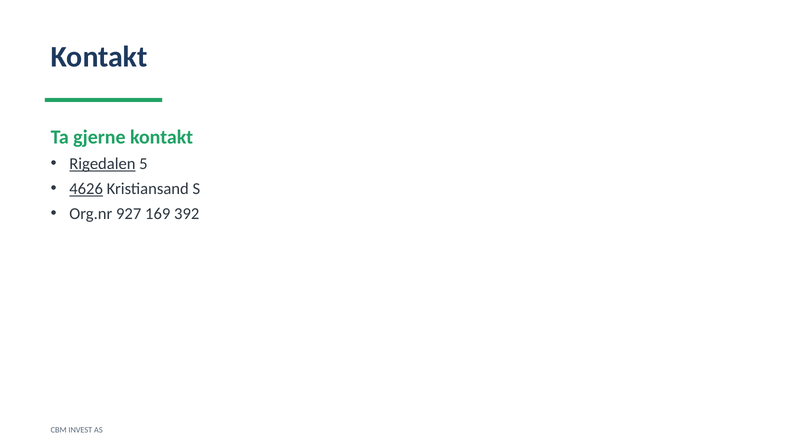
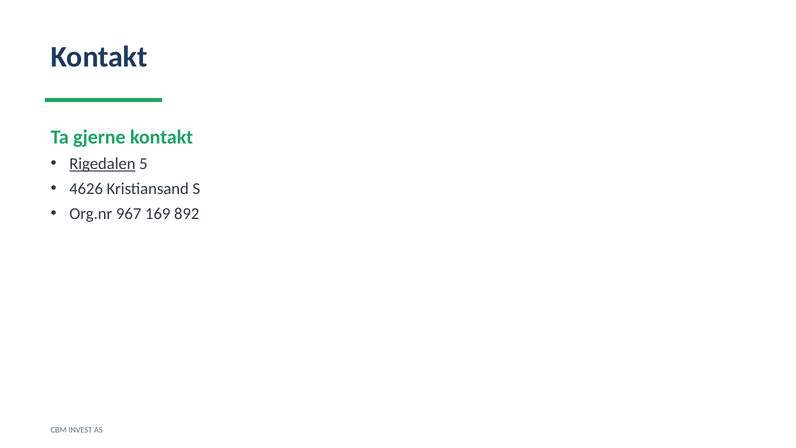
4626 underline: present -> none
927: 927 -> 967
392: 392 -> 892
